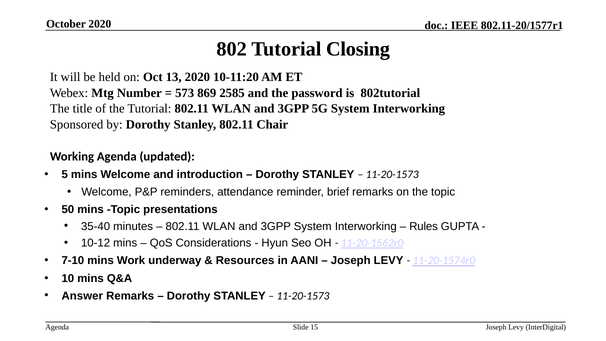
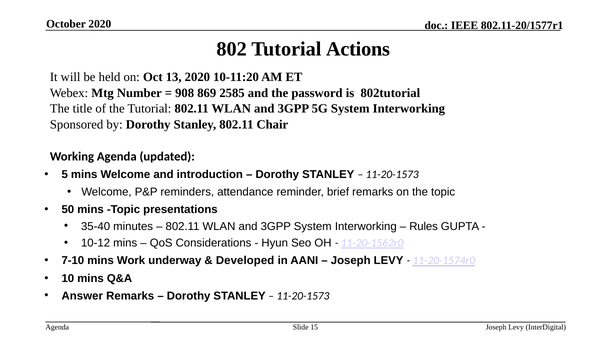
Closing: Closing -> Actions
573: 573 -> 908
Resources: Resources -> Developed
